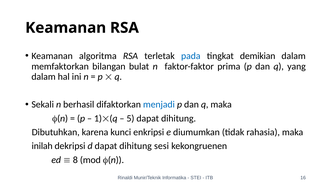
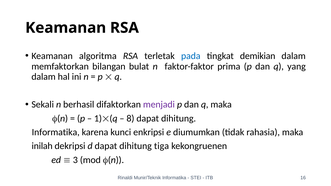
menjadi colour: blue -> purple
5: 5 -> 8
Dibutuhkan at (56, 132): Dibutuhkan -> Informatika
sesi: sesi -> tiga
8: 8 -> 3
